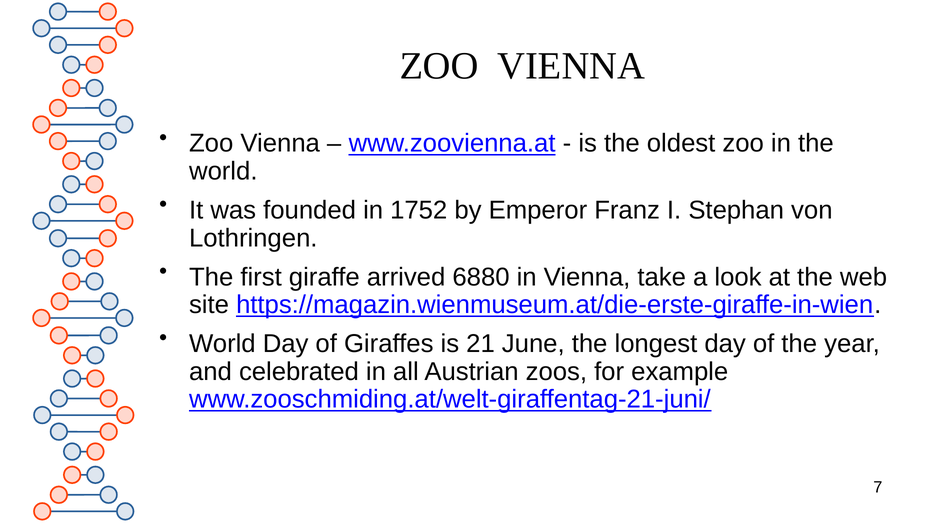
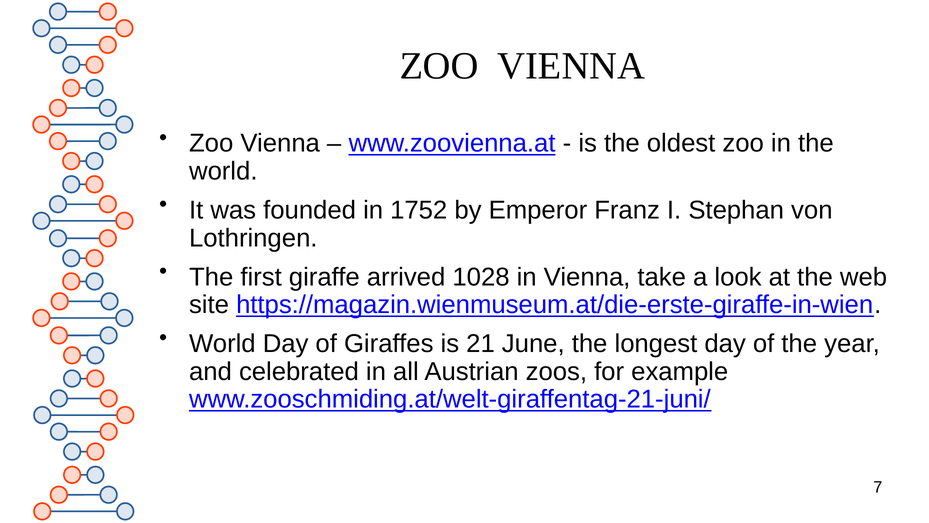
6880: 6880 -> 1028
